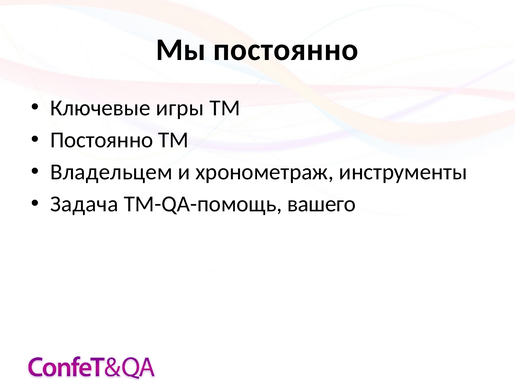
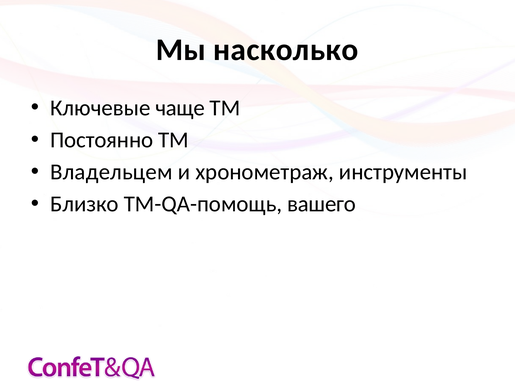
Мы постоянно: постоянно -> насколько
игры: игры -> чаще
Задача: Задача -> Близко
